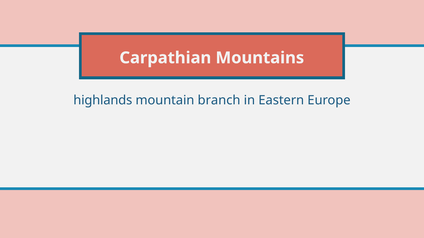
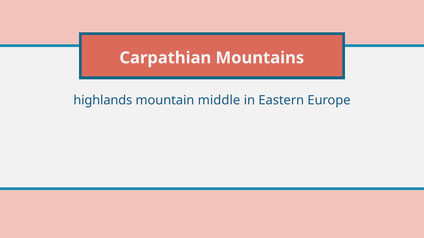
branch: branch -> middle
